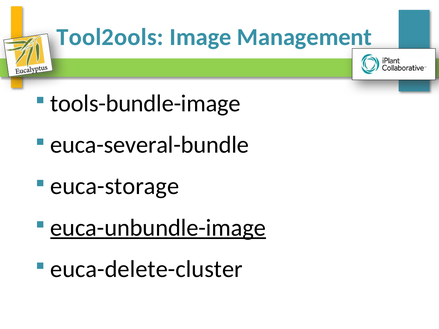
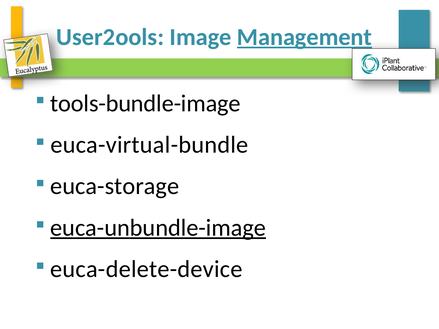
Tool2ools: Tool2ools -> User2ools
Management underline: none -> present
euca-several-bundle: euca-several-bundle -> euca-virtual-bundle
euca-delete-cluster: euca-delete-cluster -> euca-delete-device
